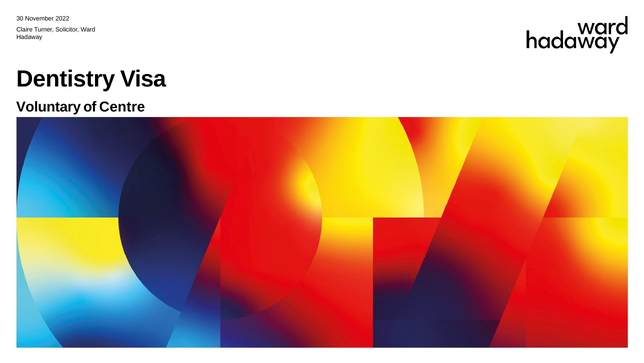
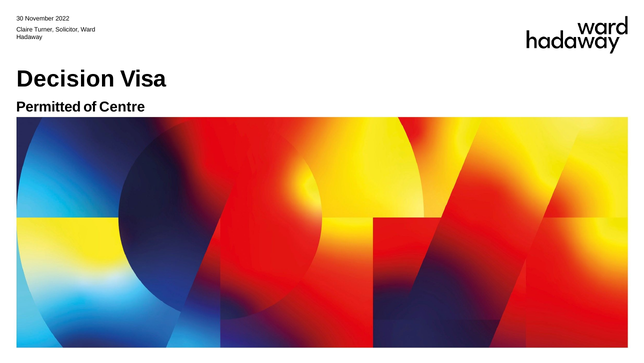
Dentistry: Dentistry -> Decision
Voluntary: Voluntary -> Permitted
